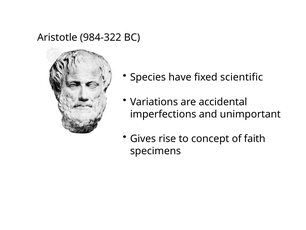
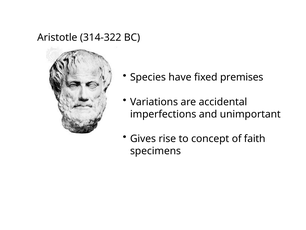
984-322: 984-322 -> 314-322
scientific: scientific -> premises
